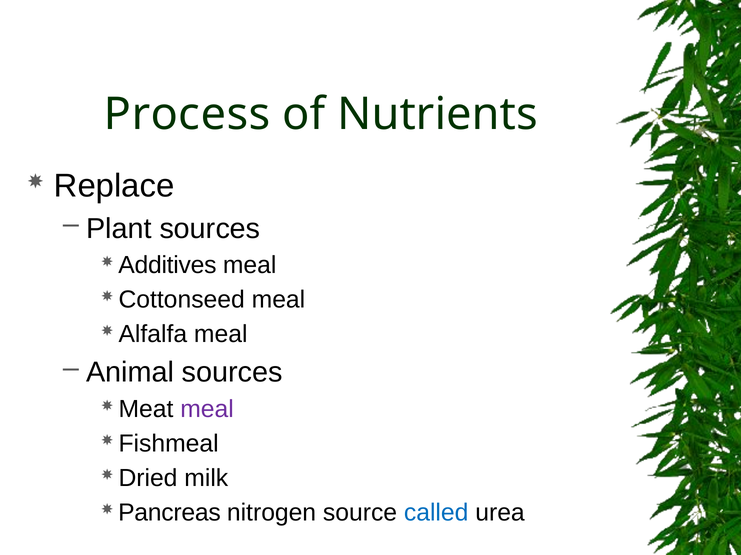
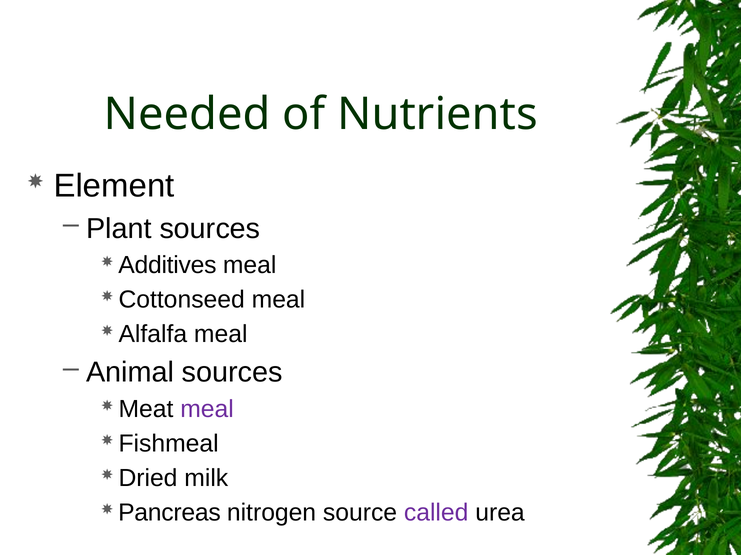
Process: Process -> Needed
Replace: Replace -> Element
called colour: blue -> purple
